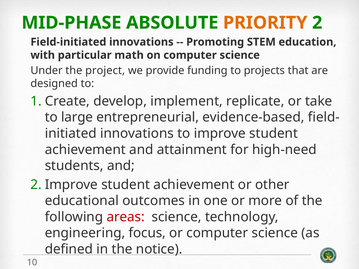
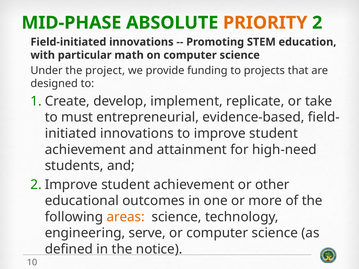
large: large -> must
areas colour: red -> orange
focus: focus -> serve
